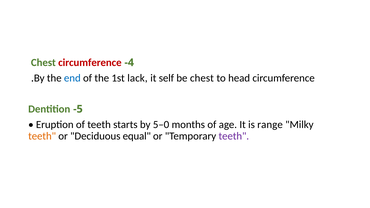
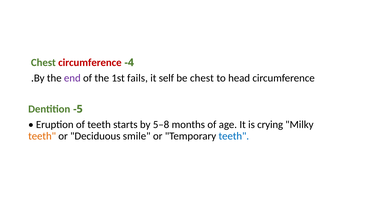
end colour: blue -> purple
lack: lack -> fails
5–0: 5–0 -> 5–8
range: range -> crying
equal: equal -> smile
teeth at (234, 136) colour: purple -> blue
